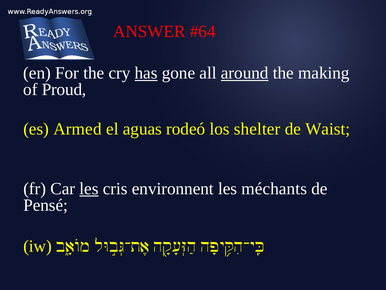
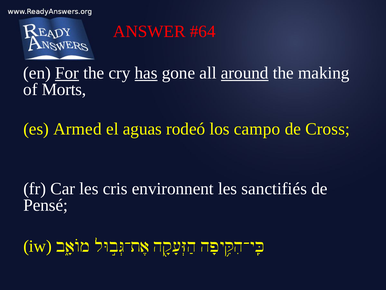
For underline: none -> present
Proud: Proud -> Morts
shelter: shelter -> campo
Waist: Waist -> Cross
les at (89, 188) underline: present -> none
méchants: méchants -> sanctifiés
